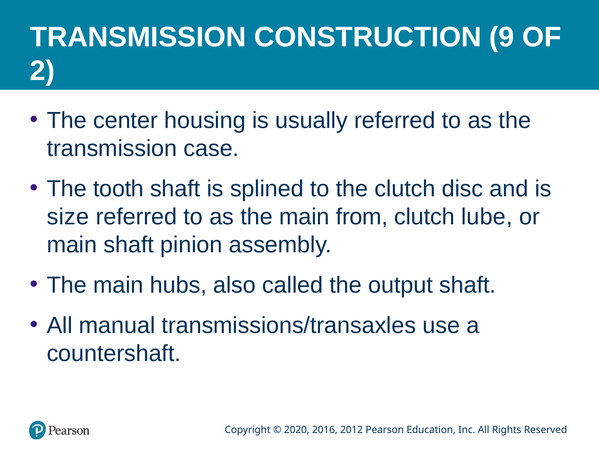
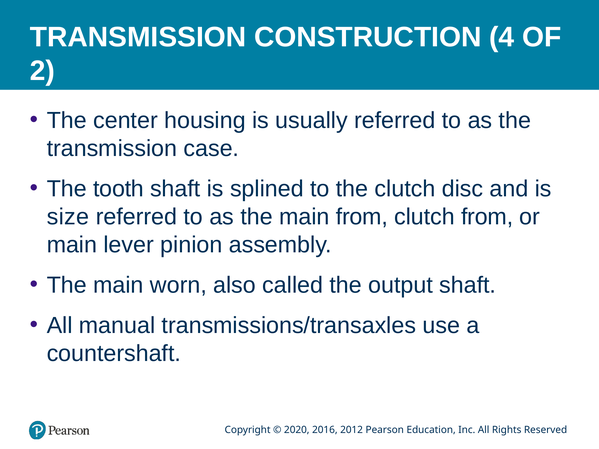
9: 9 -> 4
clutch lube: lube -> from
main shaft: shaft -> lever
hubs: hubs -> worn
